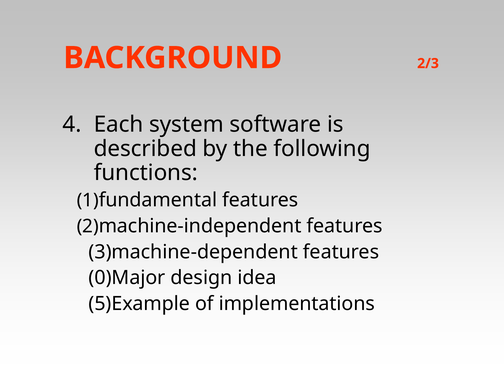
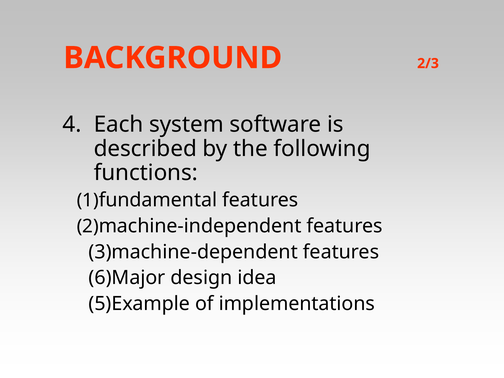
0)Major: 0)Major -> 6)Major
